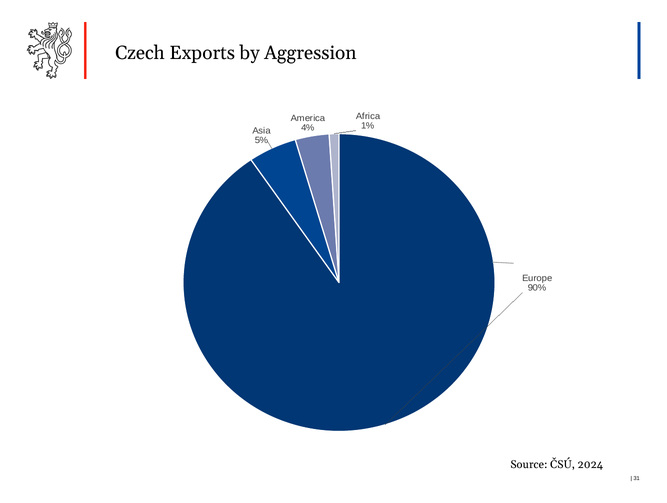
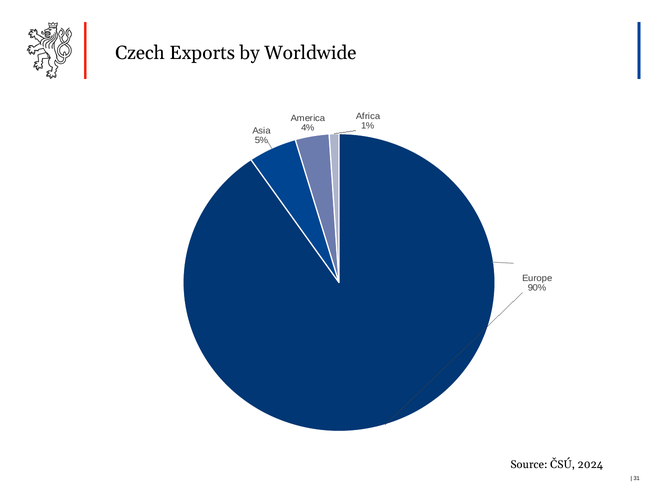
Aggression: Aggression -> Worldwide
